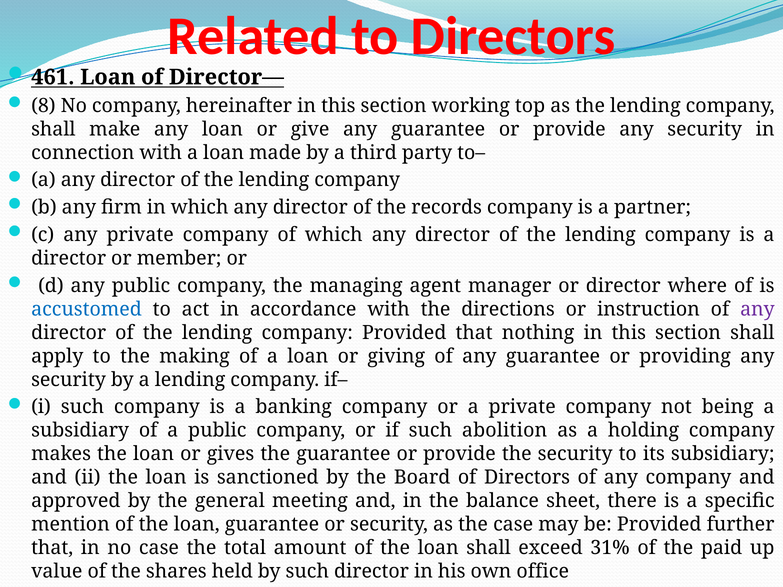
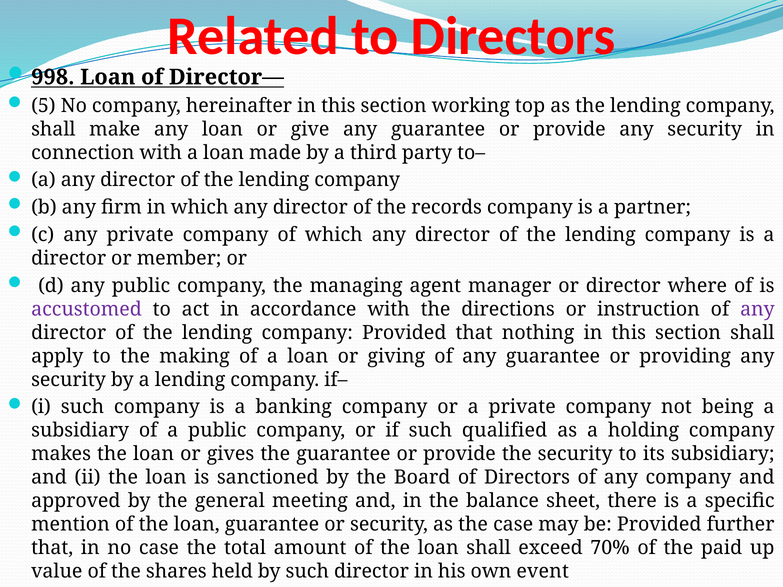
461: 461 -> 998
8: 8 -> 5
accustomed colour: blue -> purple
abolition: abolition -> qualified
31%: 31% -> 70%
office: office -> event
